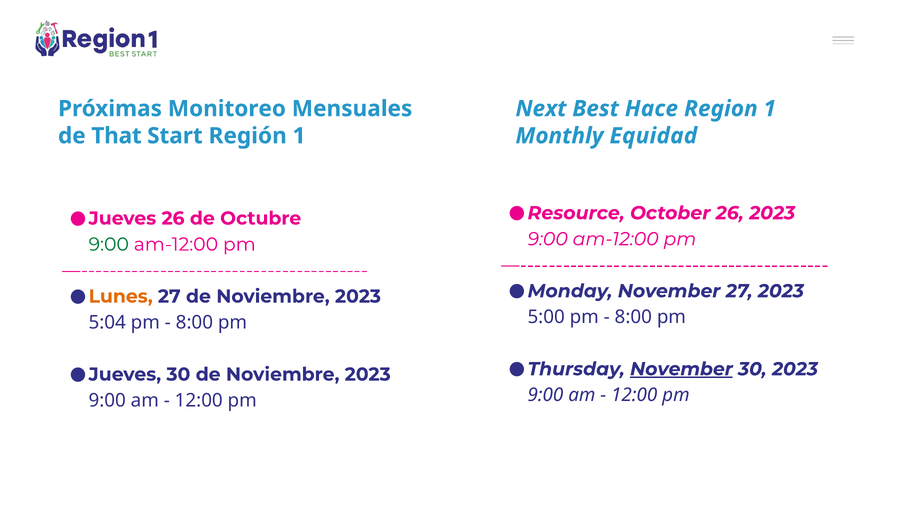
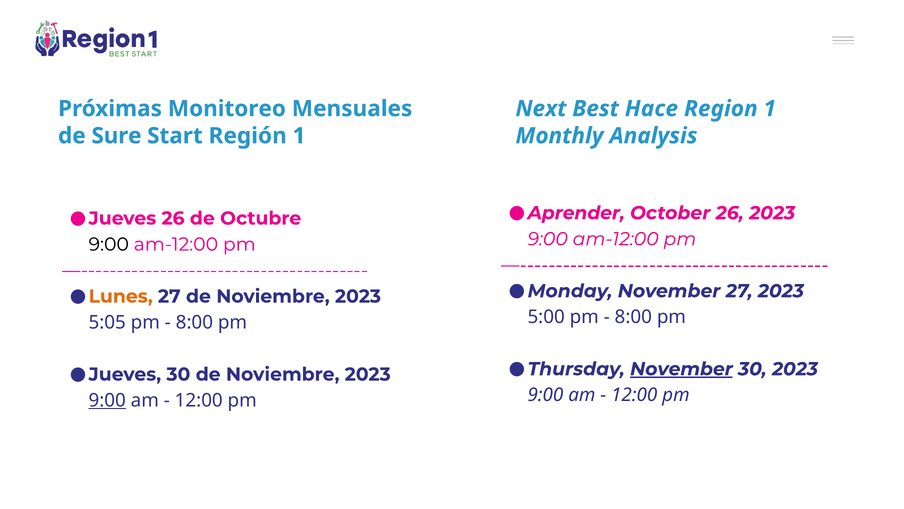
That: That -> Sure
Equidad: Equidad -> Analysis
Resource: Resource -> Aprender
9:00 at (109, 244) colour: green -> black
5:04: 5:04 -> 5:05
9:00 at (107, 400) underline: none -> present
